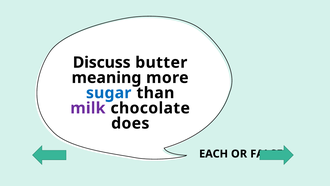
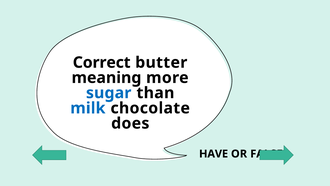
Discuss: Discuss -> Correct
milk colour: purple -> blue
EACH: EACH -> HAVE
